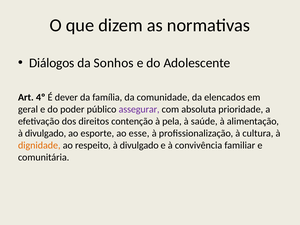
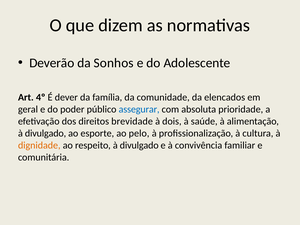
Diálogos: Diálogos -> Deverão
assegurar colour: purple -> blue
contenção: contenção -> brevidade
pela: pela -> dois
esse: esse -> pelo
